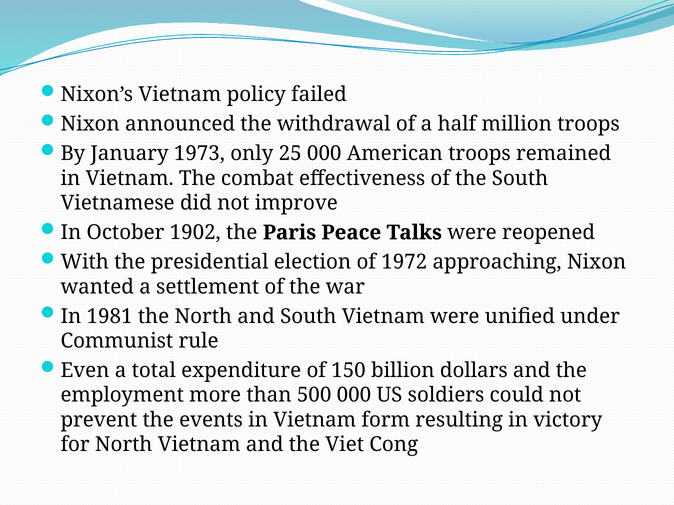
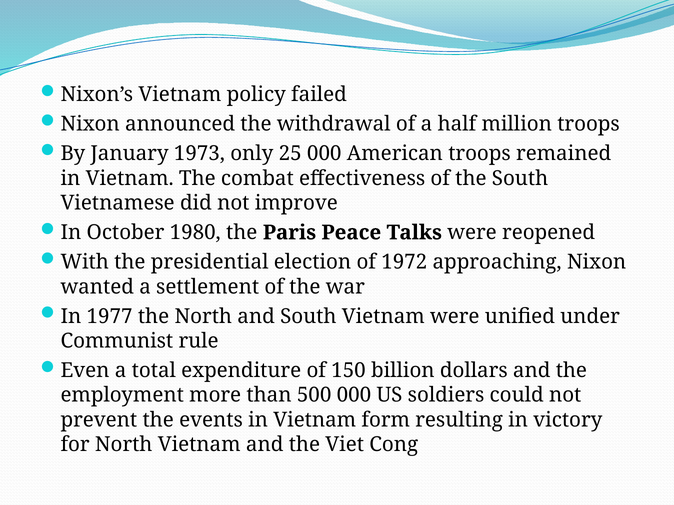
1902: 1902 -> 1980
1981: 1981 -> 1977
